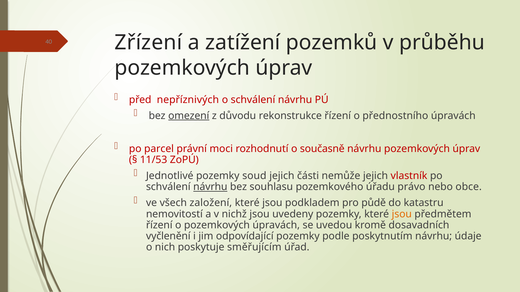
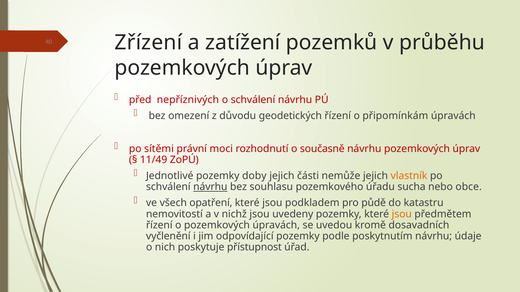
omezení underline: present -> none
rekonstrukce: rekonstrukce -> geodetických
přednostního: přednostního -> připomínkám
parcel: parcel -> sítěmi
11/53: 11/53 -> 11/49
soud: soud -> doby
vlastník colour: red -> orange
právo: právo -> sucha
založení: založení -> opatření
směřujícím: směřujícím -> přístupnost
